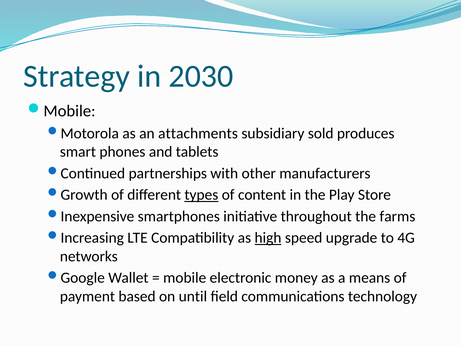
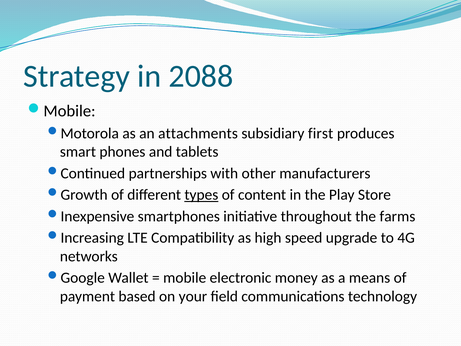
2030: 2030 -> 2088
sold: sold -> first
high underline: present -> none
until: until -> your
